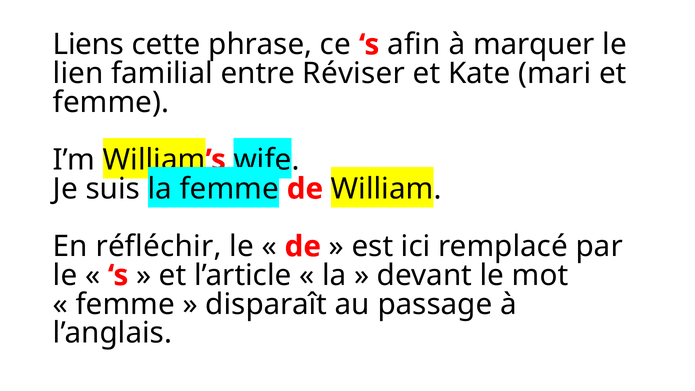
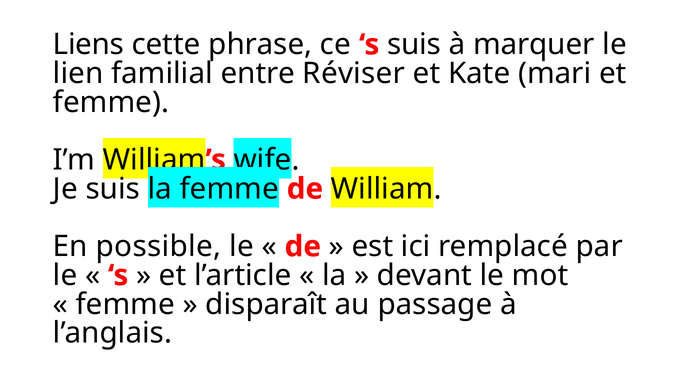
s afin: afin -> suis
réfléchir: réfléchir -> possible
